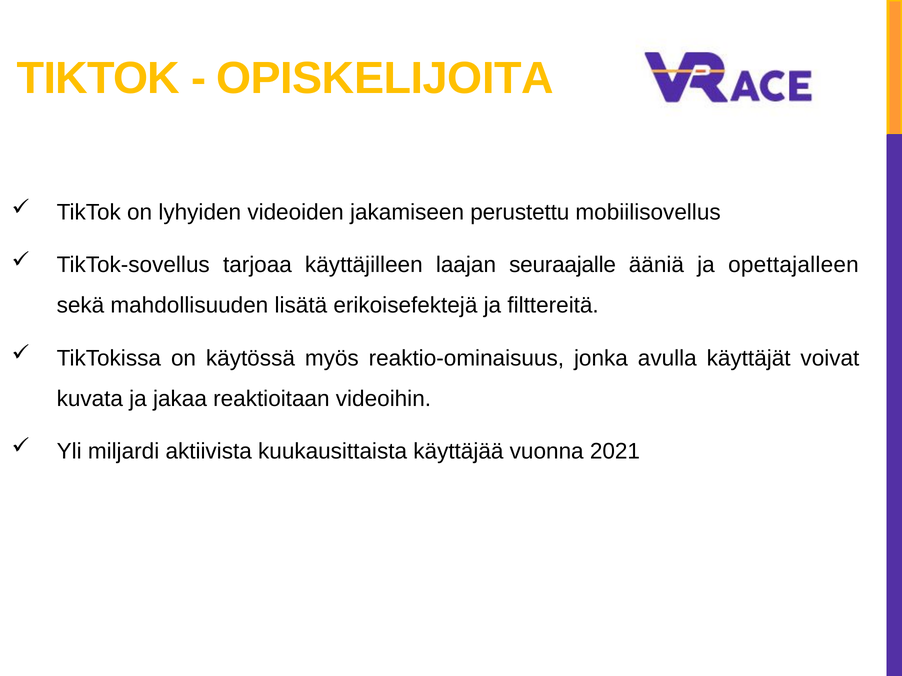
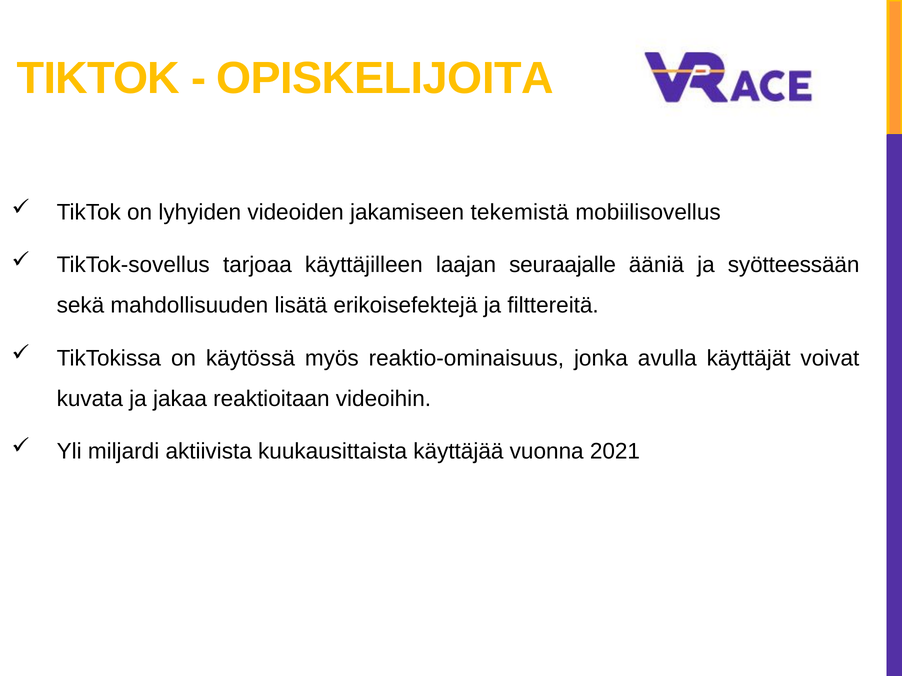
perustettu: perustettu -> tekemistä
opettajalleen: opettajalleen -> syötteessään
